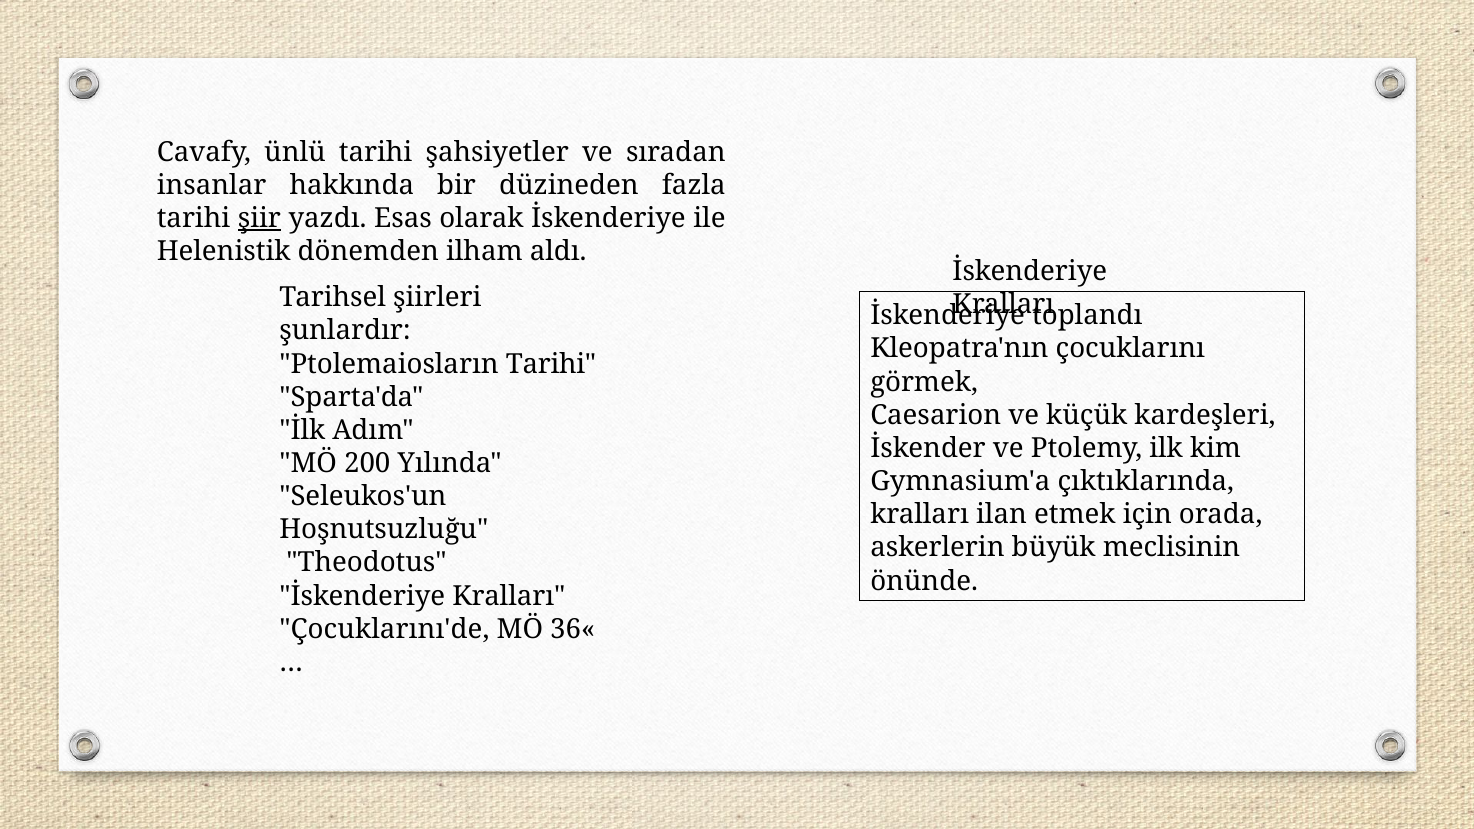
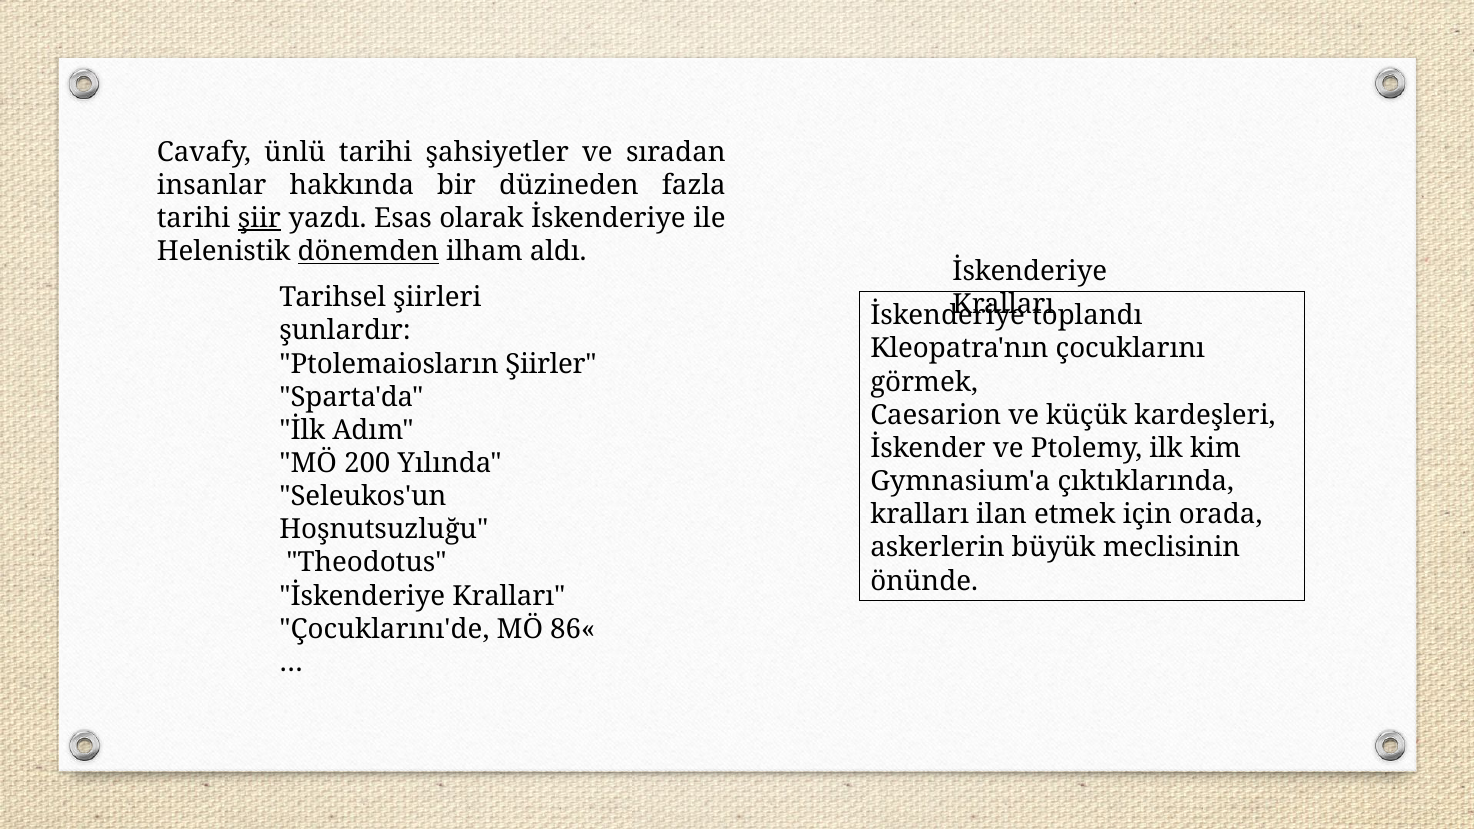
dönemden underline: none -> present
Ptolemaiosların Tarihi: Tarihi -> Şiirler
36«: 36« -> 86«
